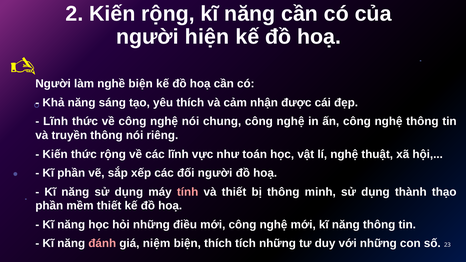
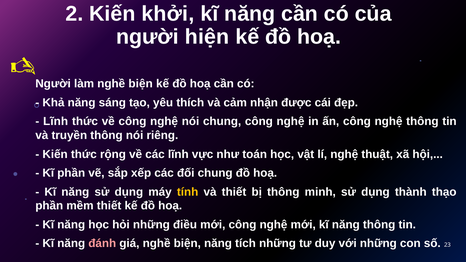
Kiến rộng: rộng -> khởi
đối người: người -> chung
tính colour: pink -> yellow
giá niệm: niệm -> nghề
biện thích: thích -> năng
